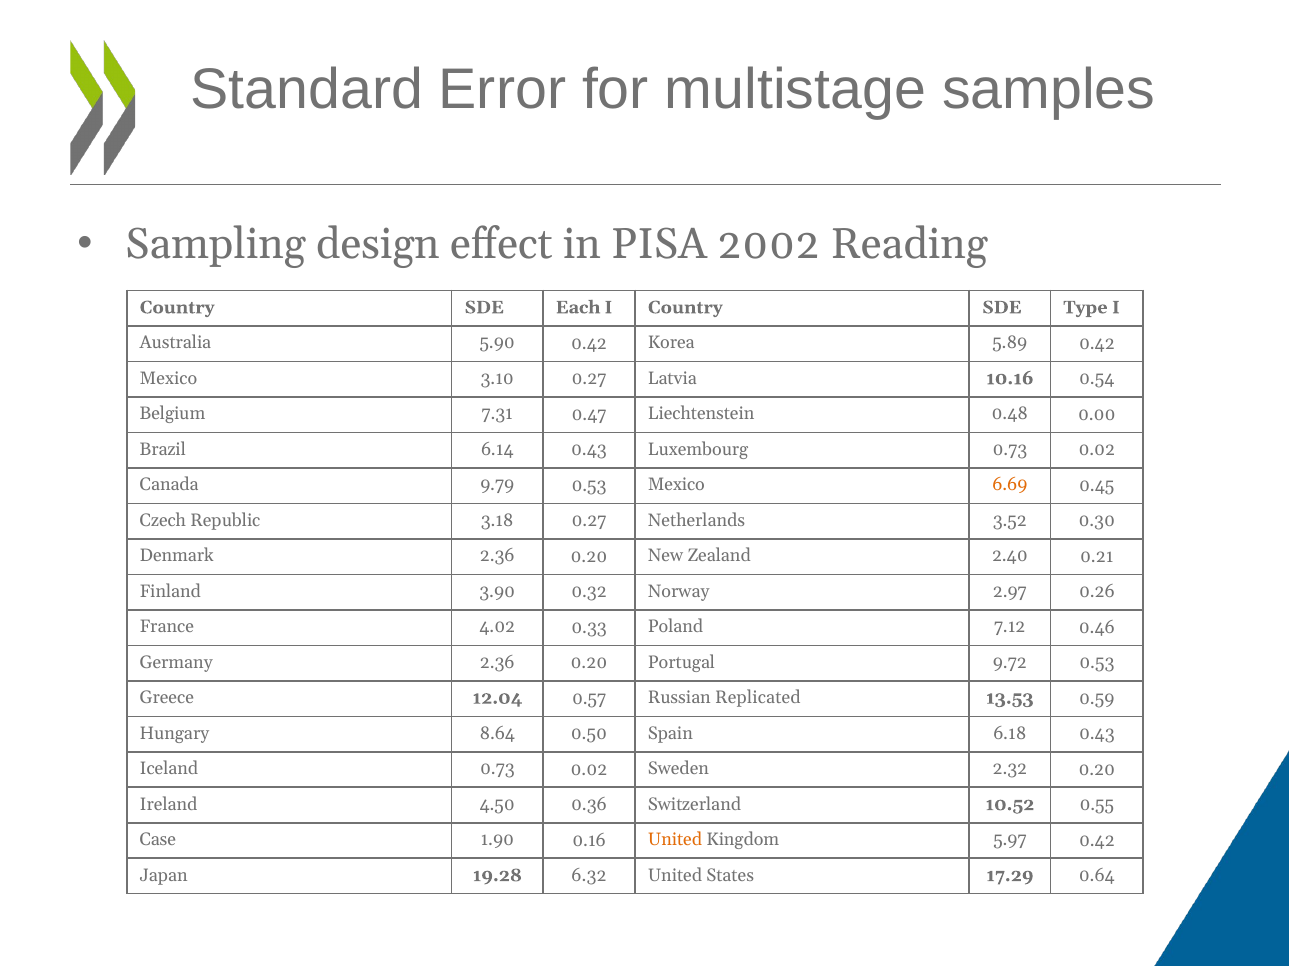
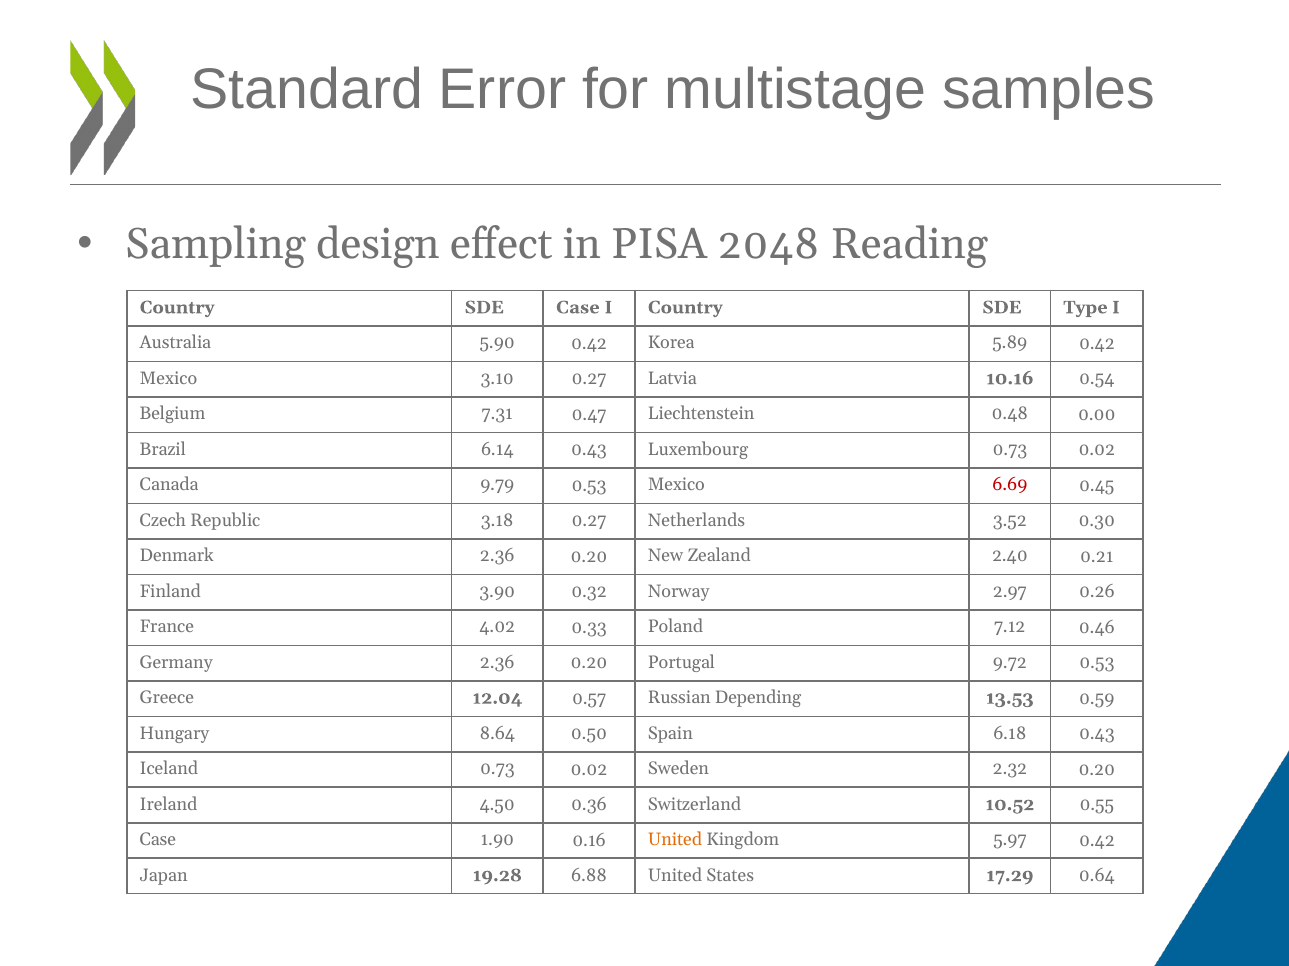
2002: 2002 -> 2048
SDE Each: Each -> Case
6.69 colour: orange -> red
Replicated: Replicated -> Depending
6.32: 6.32 -> 6.88
